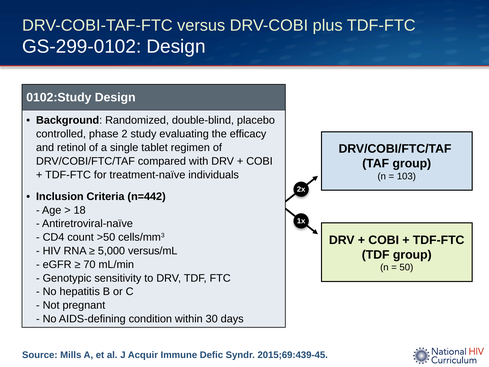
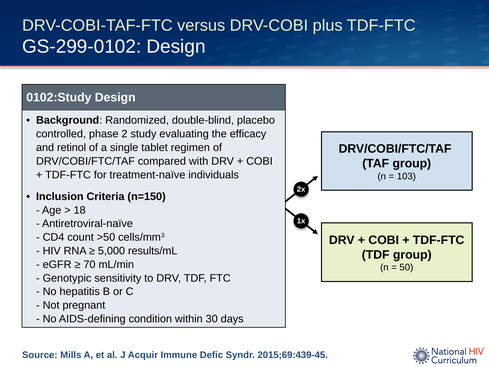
n=442: n=442 -> n=150
versus/mL: versus/mL -> results/mL
